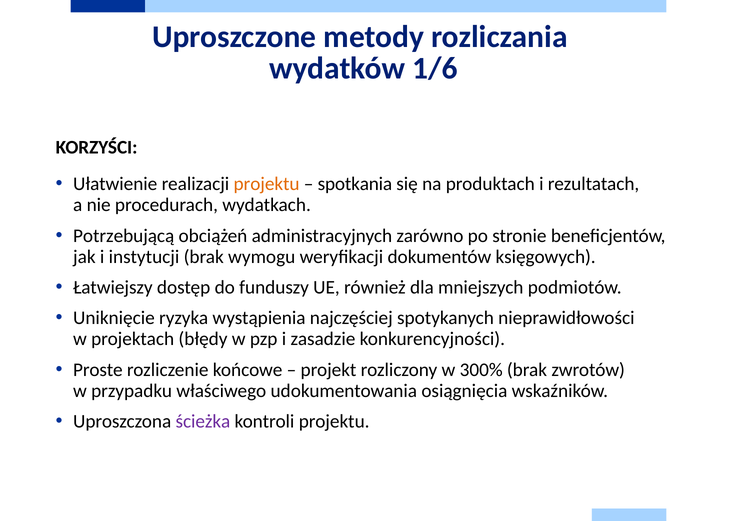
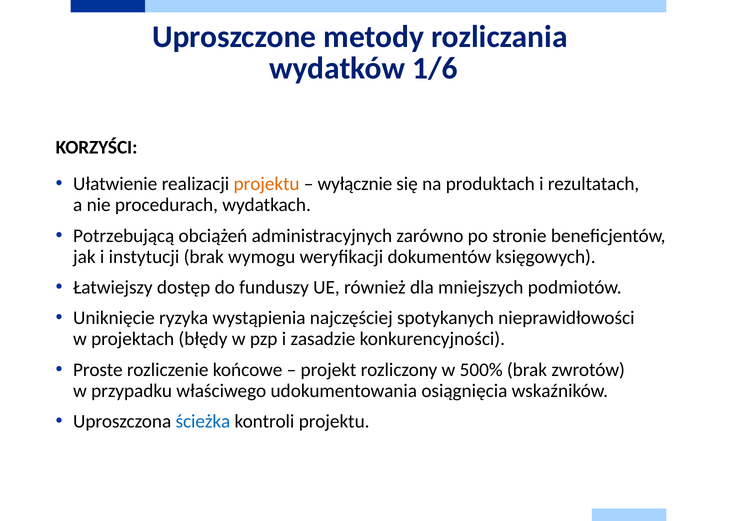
spotkania: spotkania -> wyłącznie
300%: 300% -> 500%
ścieżka colour: purple -> blue
